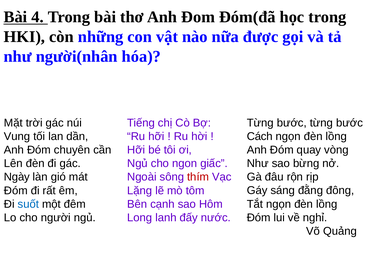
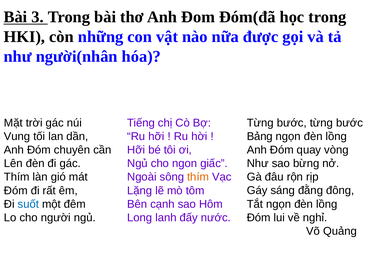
4: 4 -> 3
Cách: Cách -> Bảng
Ngày at (17, 177): Ngày -> Thím
thím at (198, 177) colour: red -> orange
